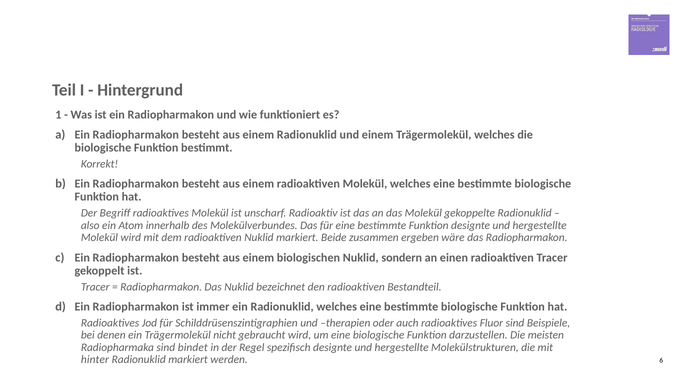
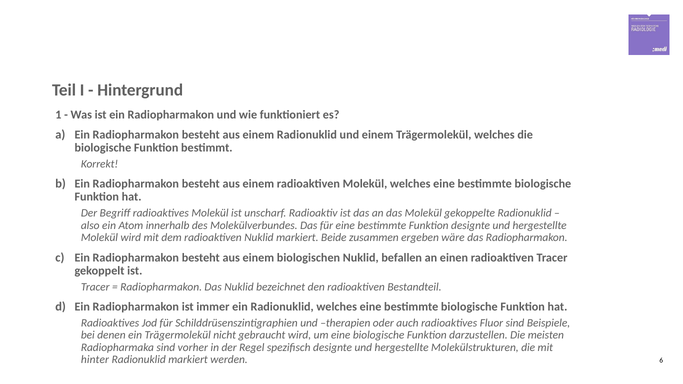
sondern: sondern -> befallen
bindet: bindet -> vorher
